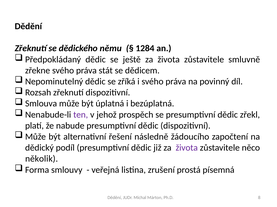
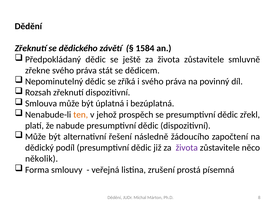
němu: němu -> závětí
1284: 1284 -> 1584
ten colour: purple -> orange
